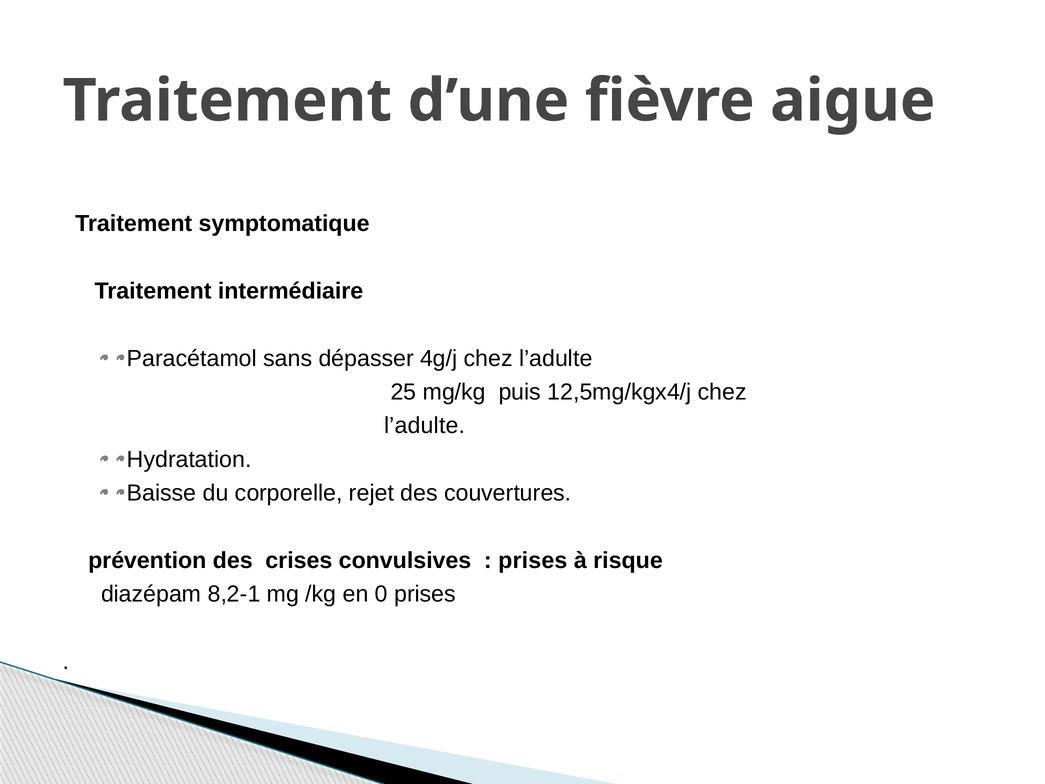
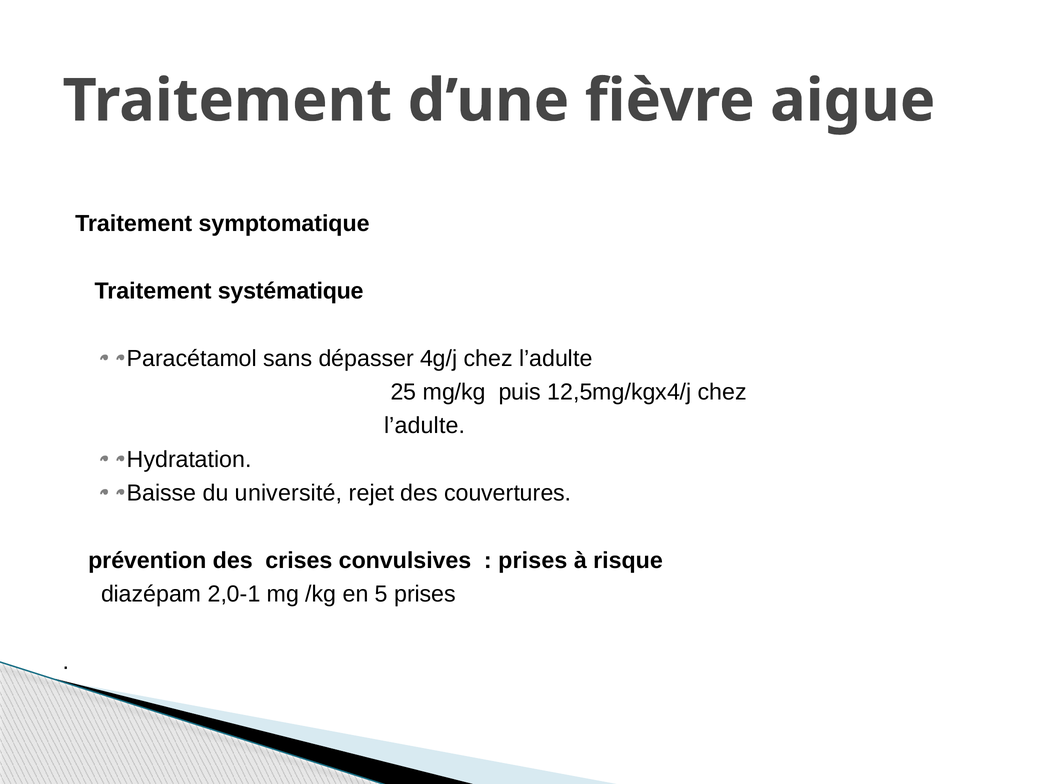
intermédiaire: intermédiaire -> systématique
corporelle: corporelle -> université
8,2-1: 8,2-1 -> 2,0-1
0: 0 -> 5
